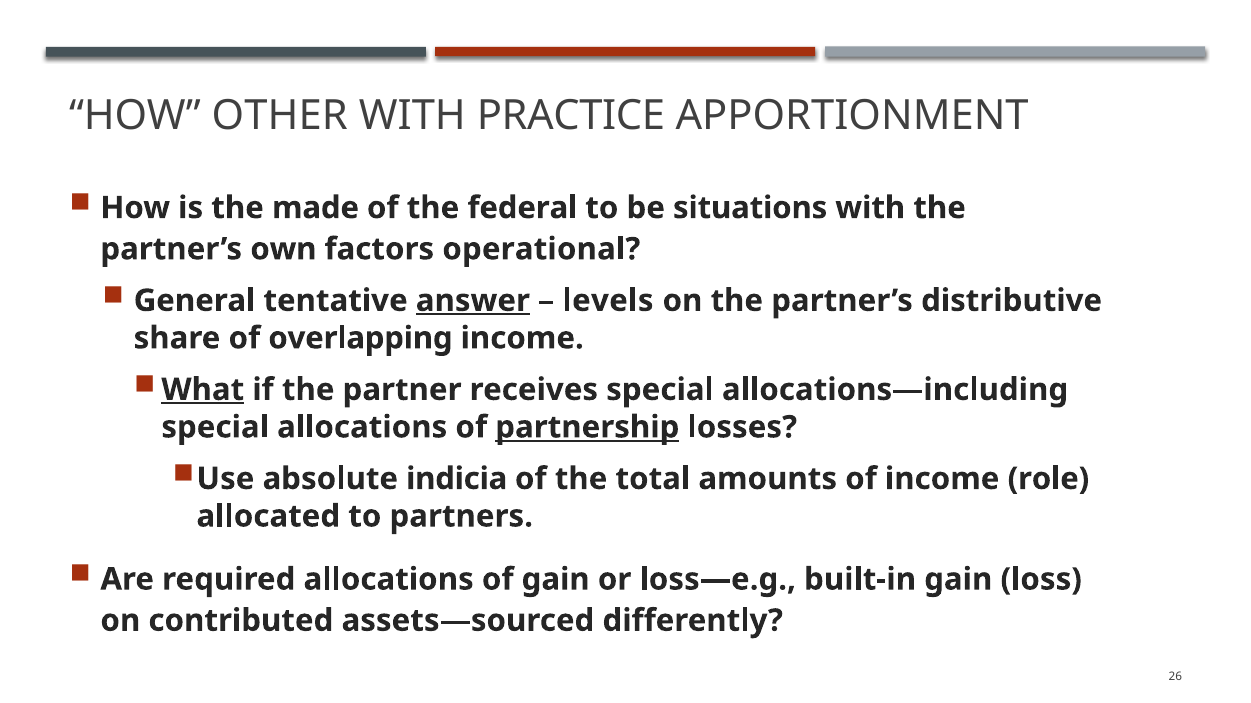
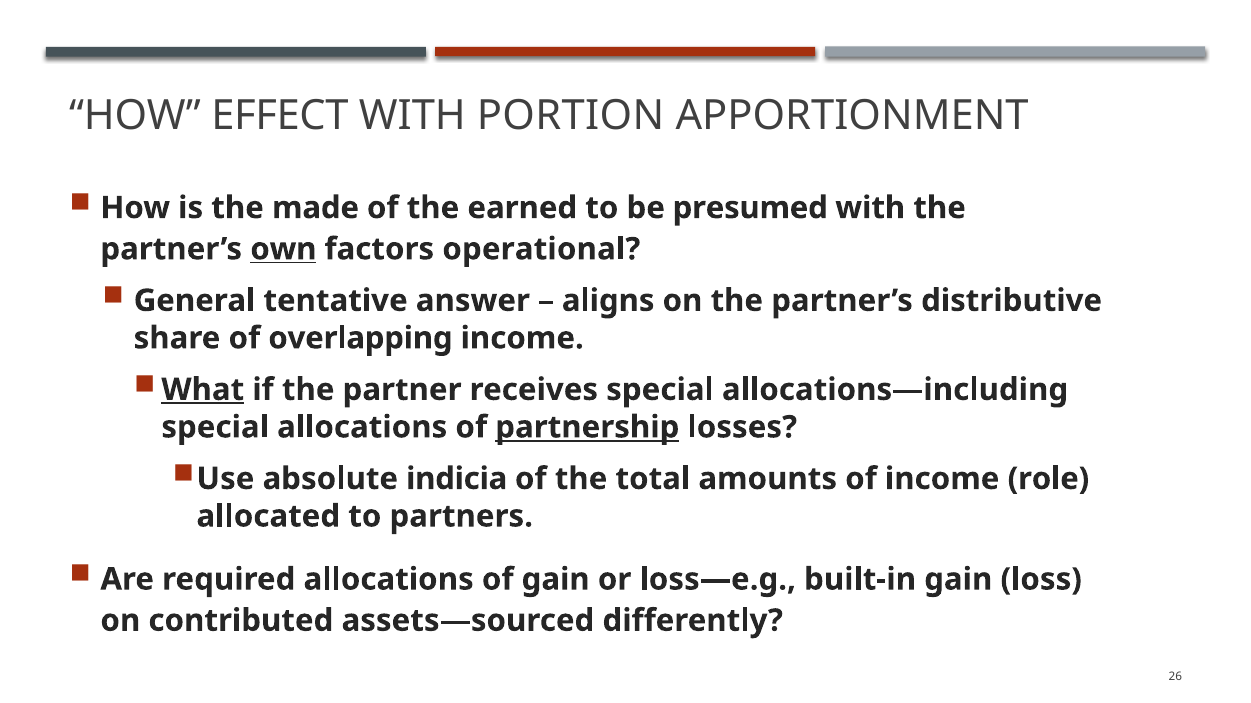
OTHER: OTHER -> EFFECT
PRACTICE: PRACTICE -> PORTION
federal: federal -> earned
situations: situations -> presumed
own underline: none -> present
answer underline: present -> none
levels: levels -> aligns
